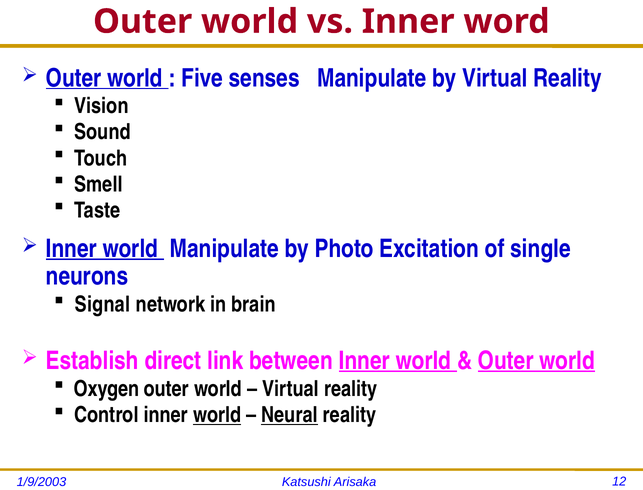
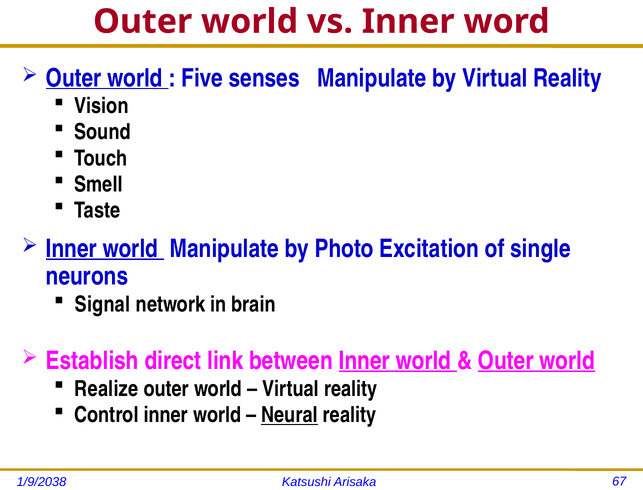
Oxygen: Oxygen -> Realize
world at (217, 415) underline: present -> none
1/9/2003: 1/9/2003 -> 1/9/2038
12: 12 -> 67
